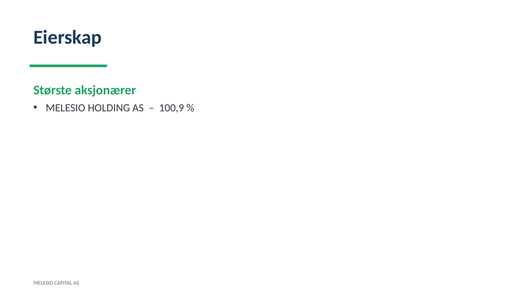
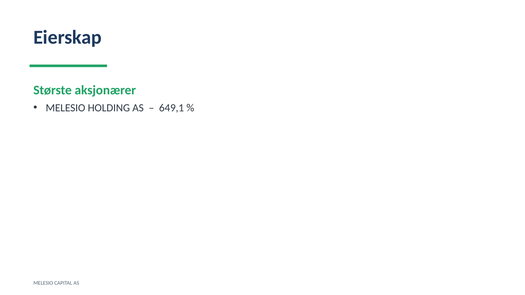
100,9: 100,9 -> 649,1
